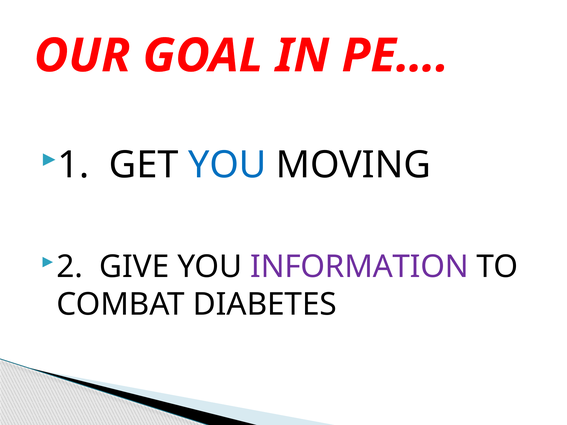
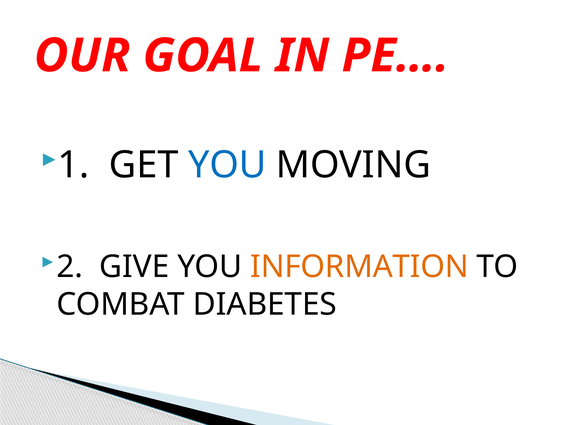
INFORMATION colour: purple -> orange
